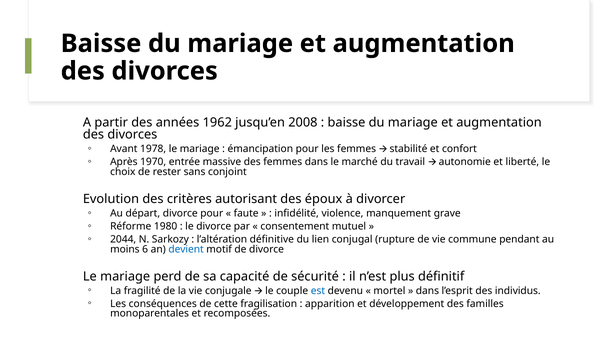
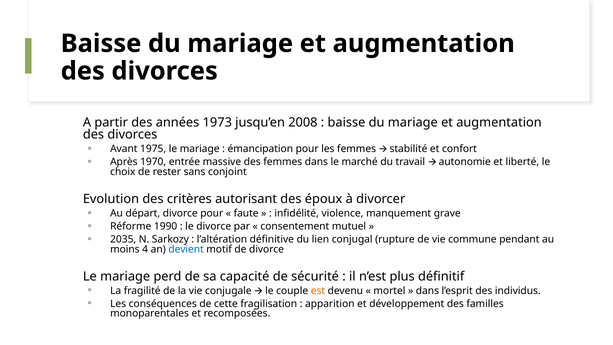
1962: 1962 -> 1973
1978: 1978 -> 1975
1980: 1980 -> 1990
2044: 2044 -> 2035
moins 6: 6 -> 4
est colour: blue -> orange
